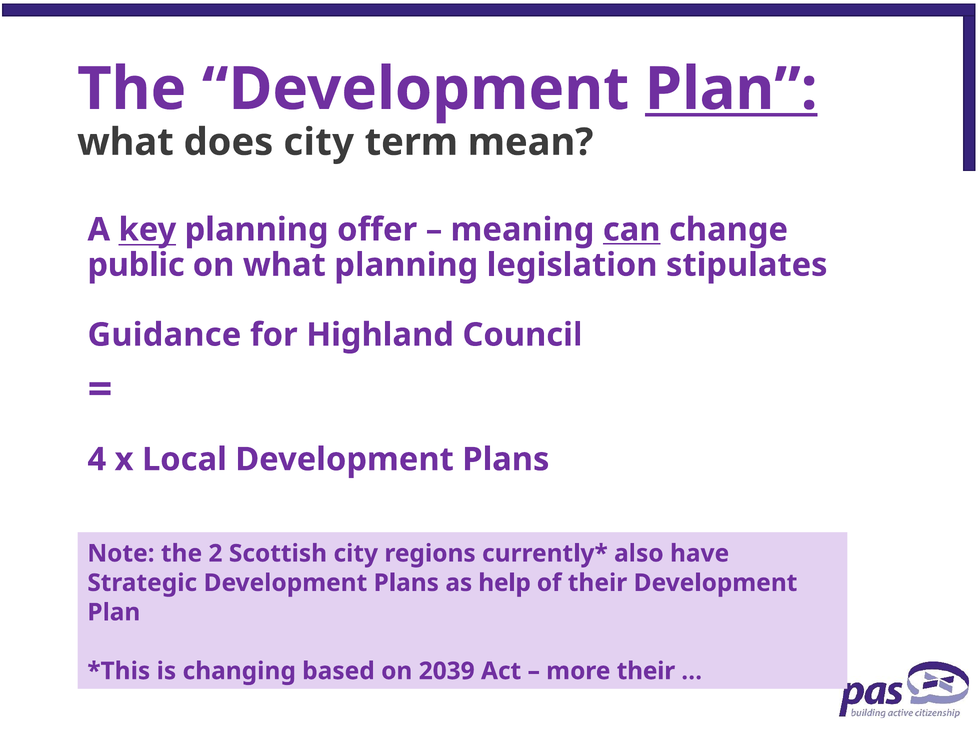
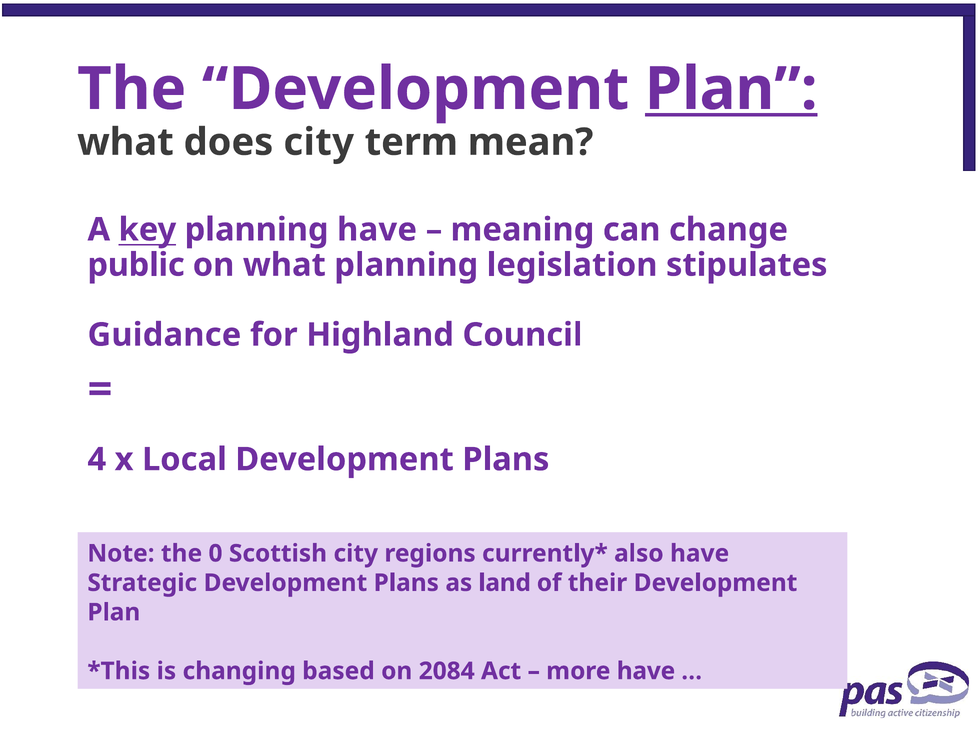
planning offer: offer -> have
can underline: present -> none
2: 2 -> 0
help: help -> land
2039: 2039 -> 2084
more their: their -> have
